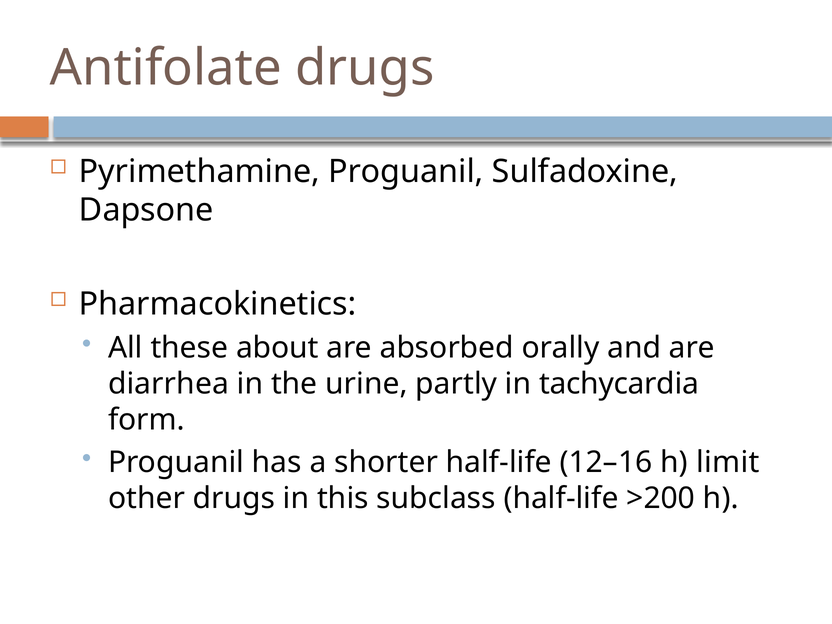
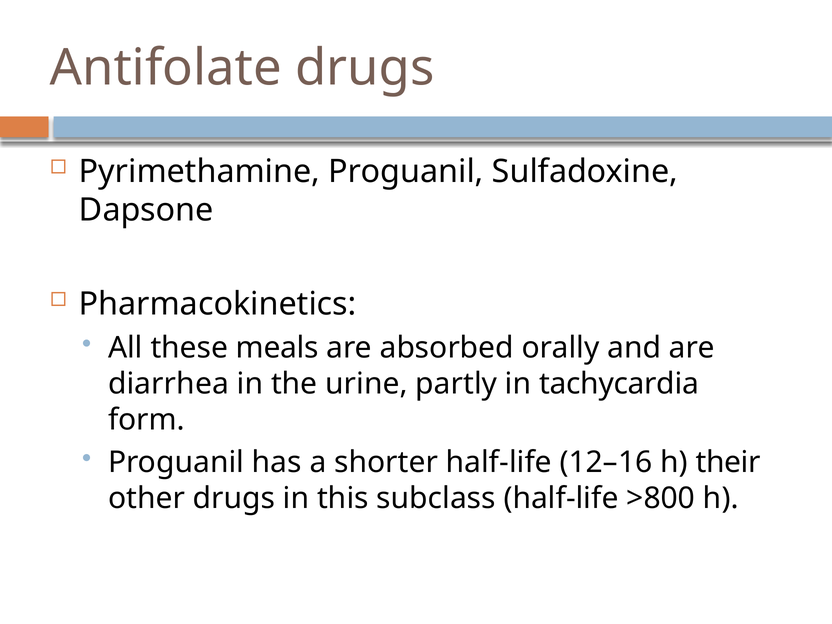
about: about -> meals
limit: limit -> their
>200: >200 -> >800
